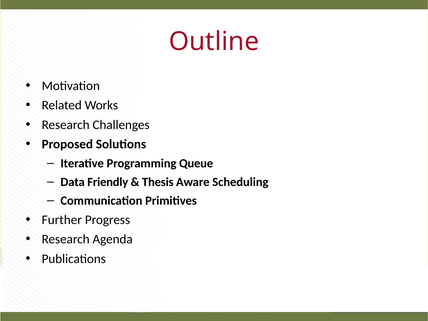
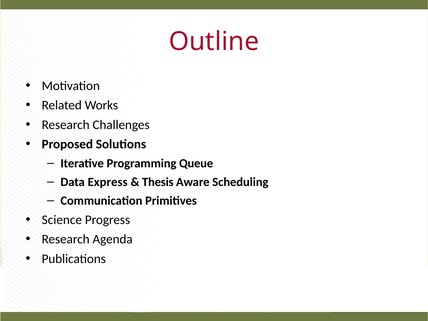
Friendly: Friendly -> Express
Further: Further -> Science
